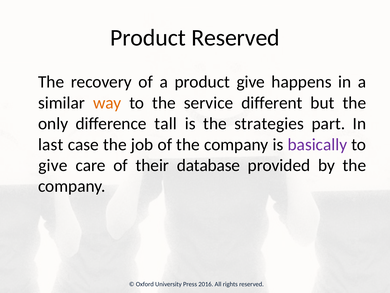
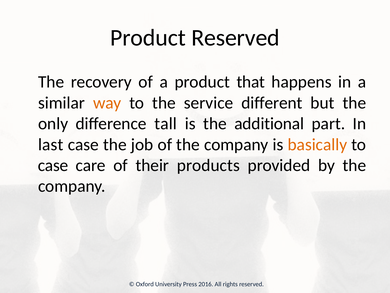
product give: give -> that
strategies: strategies -> additional
basically colour: purple -> orange
give at (53, 165): give -> case
database: database -> products
